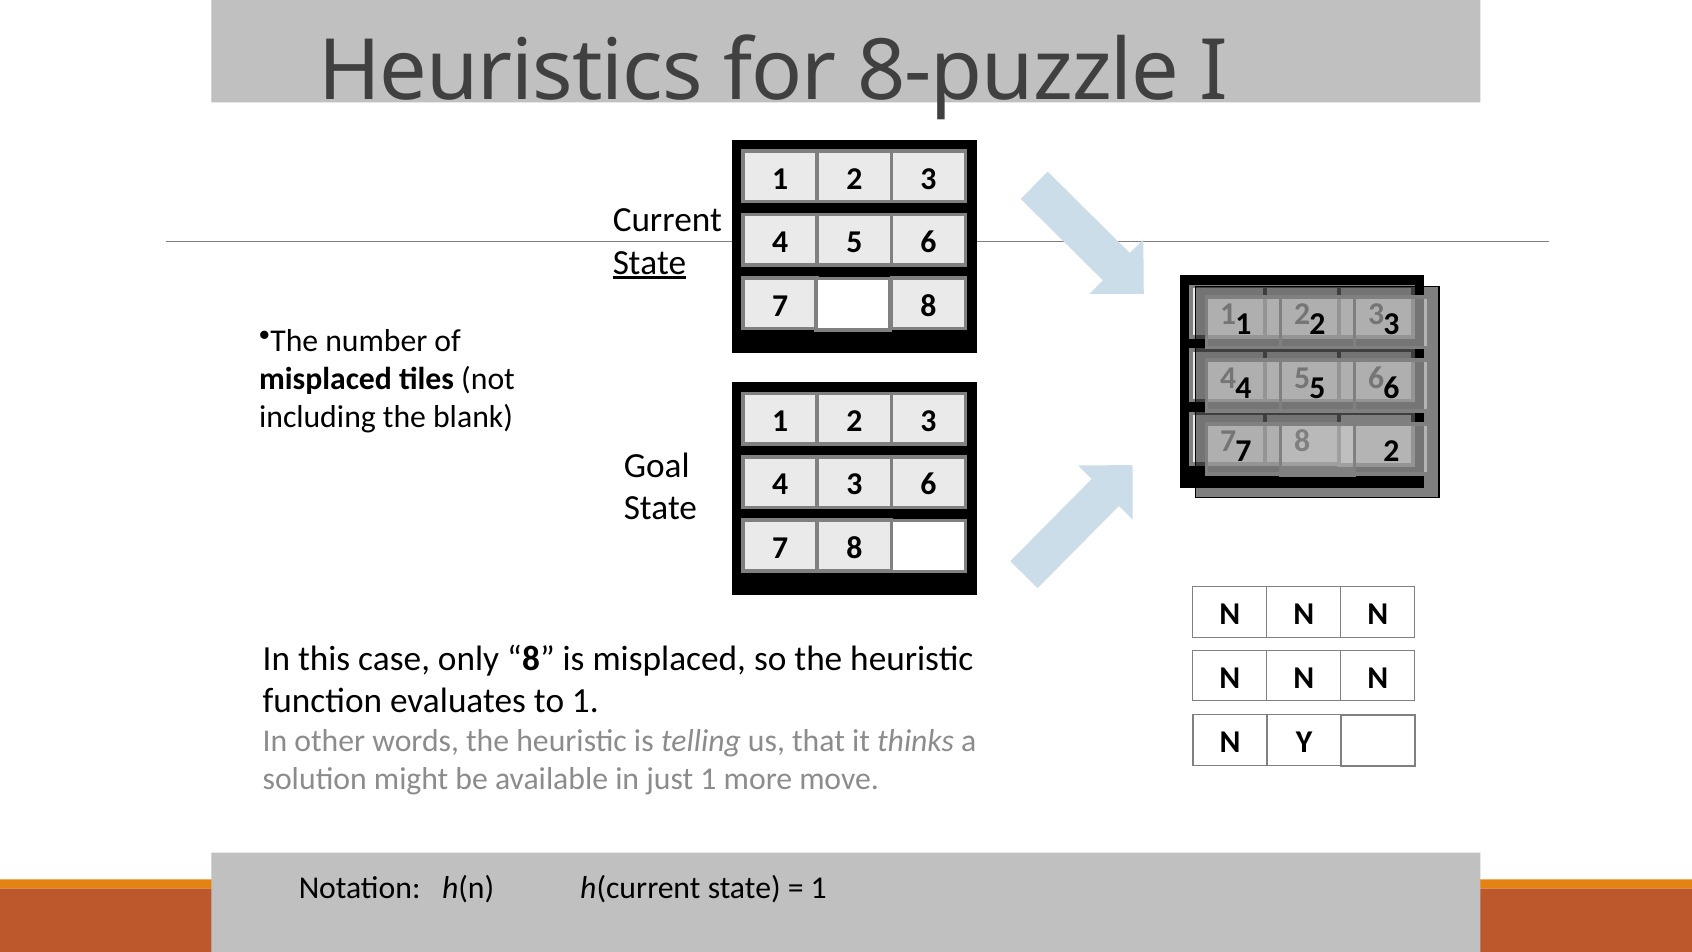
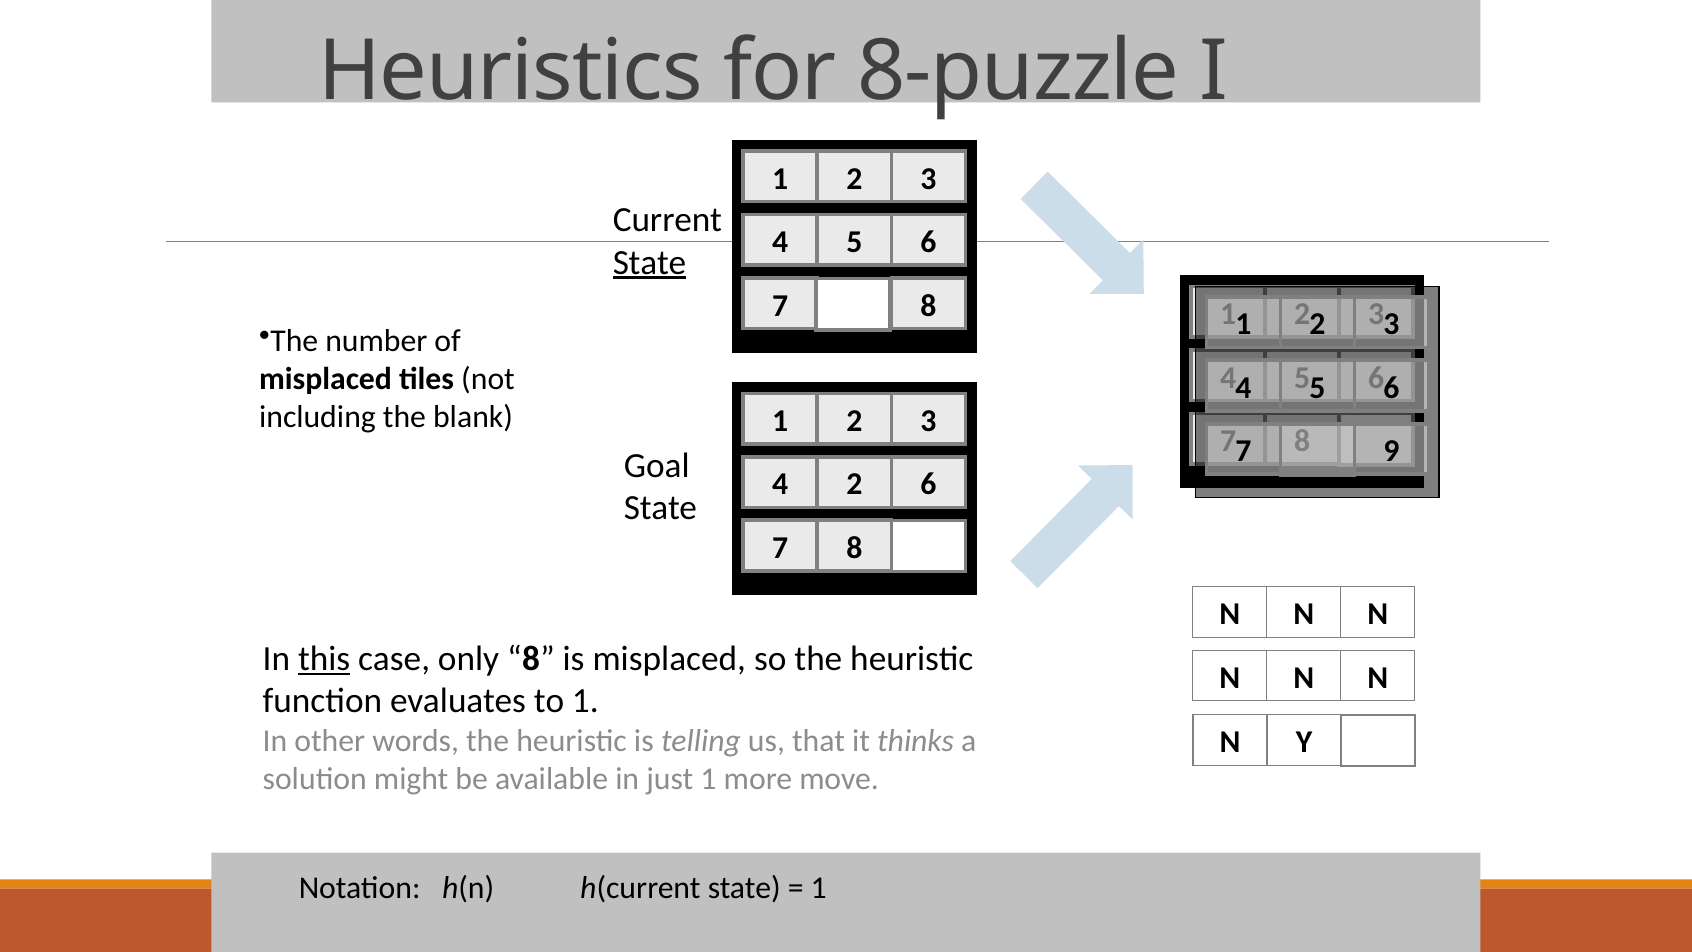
7 2: 2 -> 9
4 3: 3 -> 2
this underline: none -> present
